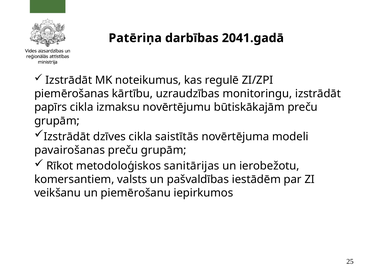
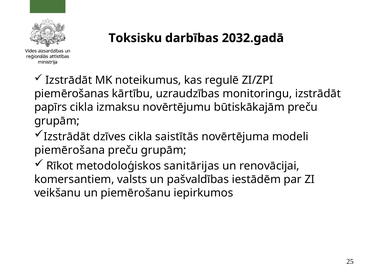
Patēriņa: Patēriņa -> Toksisku
2041.gadā: 2041.gadā -> 2032.gadā
pavairošanas: pavairošanas -> piemērošana
ierobežotu: ierobežotu -> renovācijai
